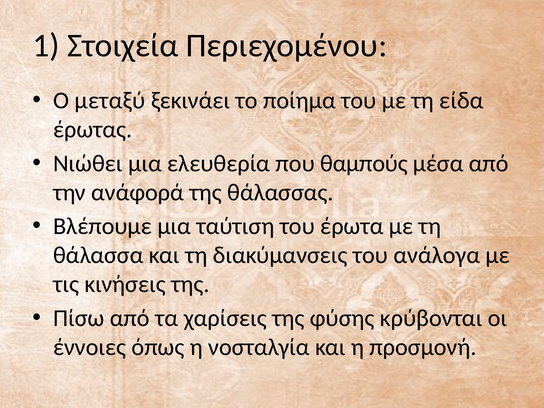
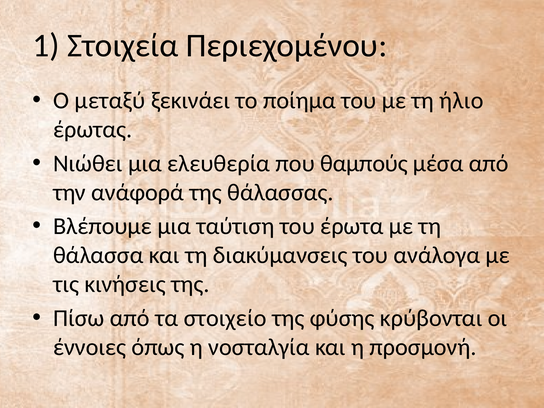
είδα: είδα -> ήλιο
χαρίσεις: χαρίσεις -> στοιχείο
